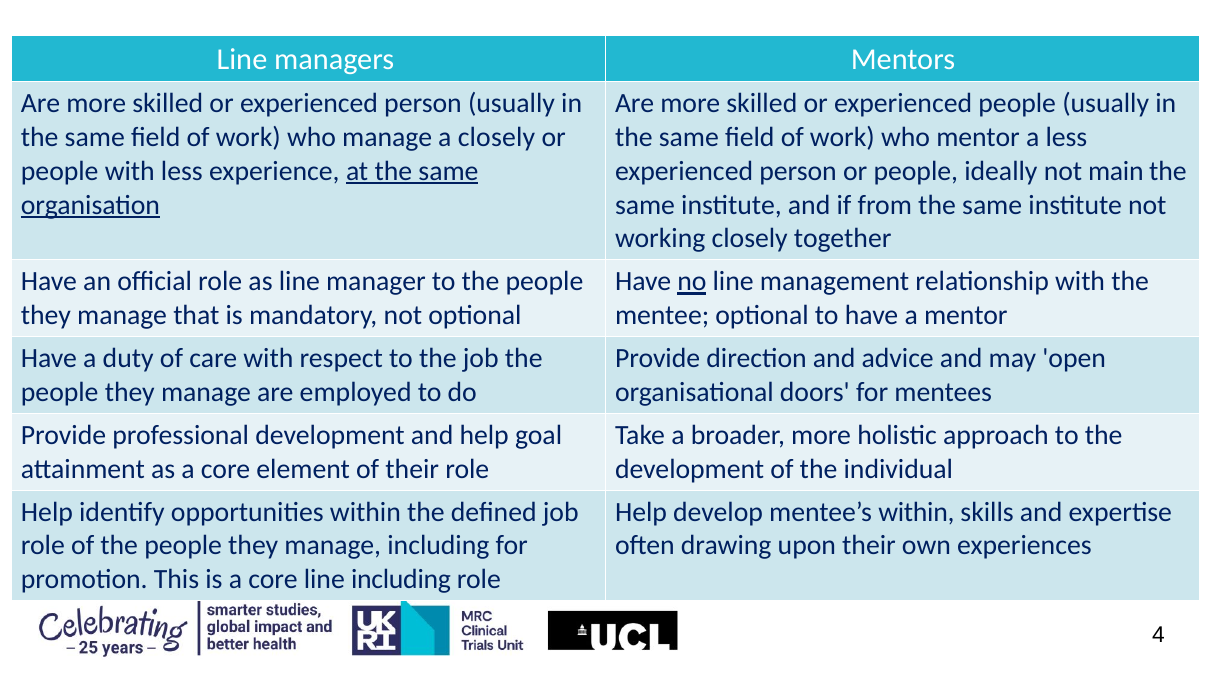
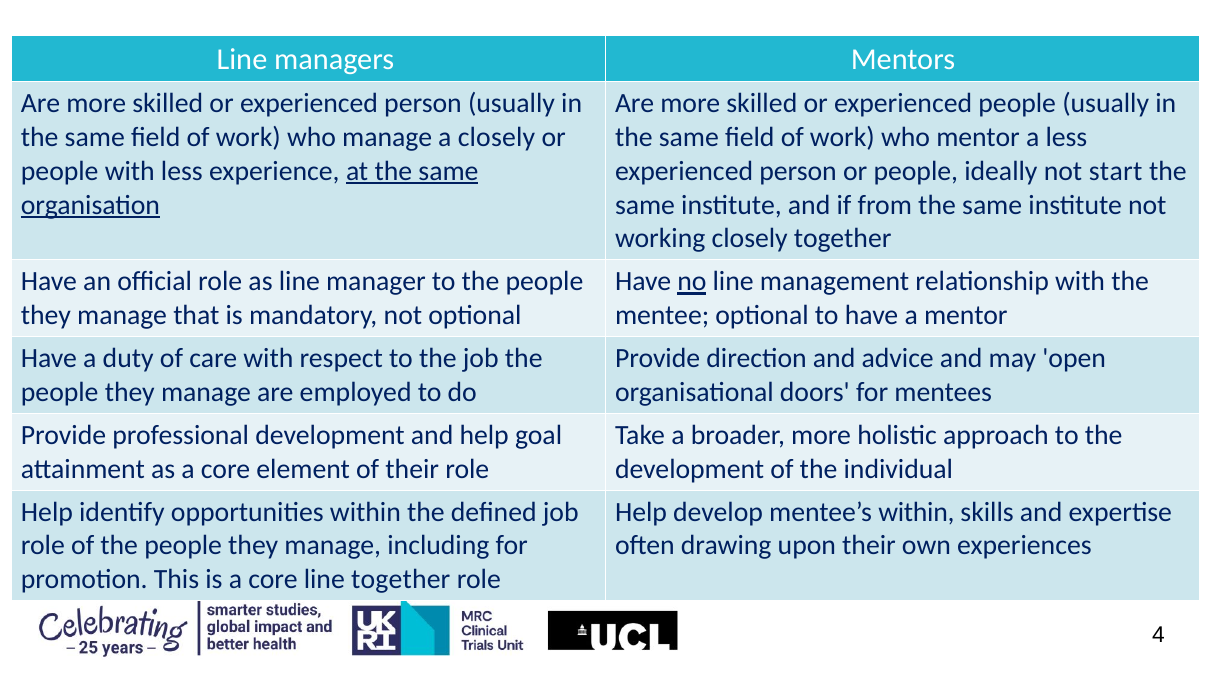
main: main -> start
line including: including -> together
